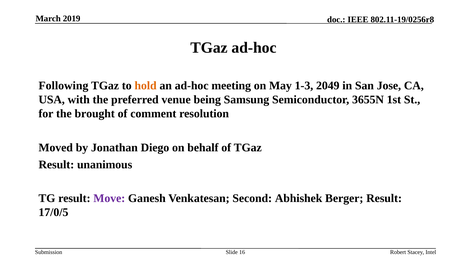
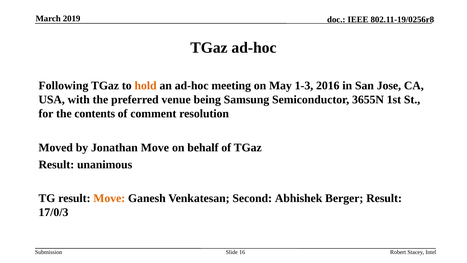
2049: 2049 -> 2016
brought: brought -> contents
Jonathan Diego: Diego -> Move
Move at (109, 198) colour: purple -> orange
17/0/5: 17/0/5 -> 17/0/3
